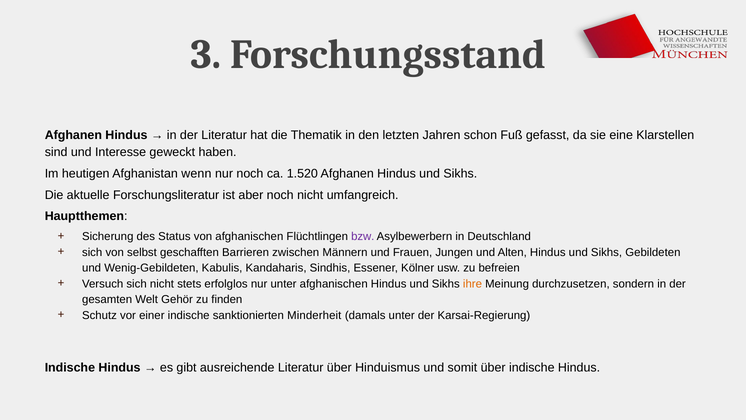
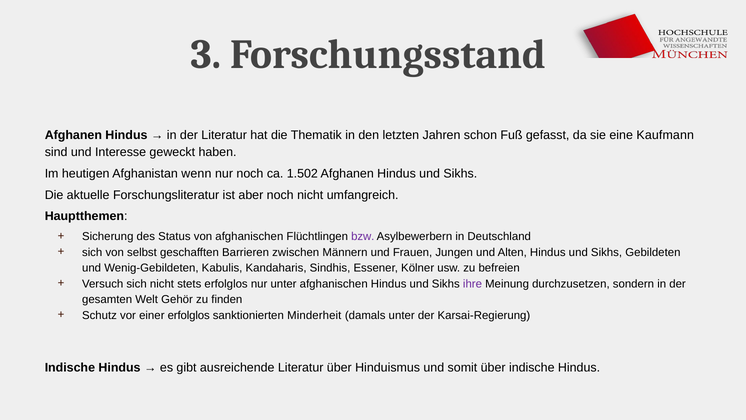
Klarstellen: Klarstellen -> Kaufmann
1.520: 1.520 -> 1.502
ihre colour: orange -> purple
einer indische: indische -> erfolglos
